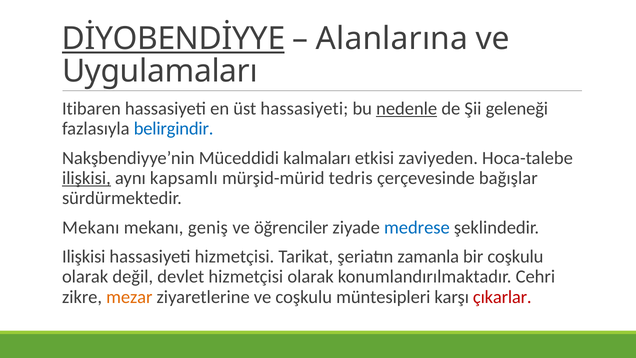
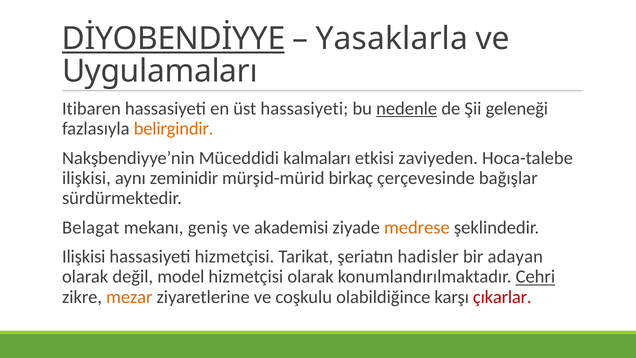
Alanlarına: Alanlarına -> Yasaklarla
belirgindir colour: blue -> orange
ilişkisi at (86, 178) underline: present -> none
kapsamlı: kapsamlı -> zeminidir
tedris: tedris -> birkaç
Mekanı at (91, 227): Mekanı -> Belagat
öğrenciler: öğrenciler -> akademisi
medrese colour: blue -> orange
zamanla: zamanla -> hadisler
bir coşkulu: coşkulu -> adayan
devlet: devlet -> model
Cehri underline: none -> present
müntesipleri: müntesipleri -> olabildiğince
